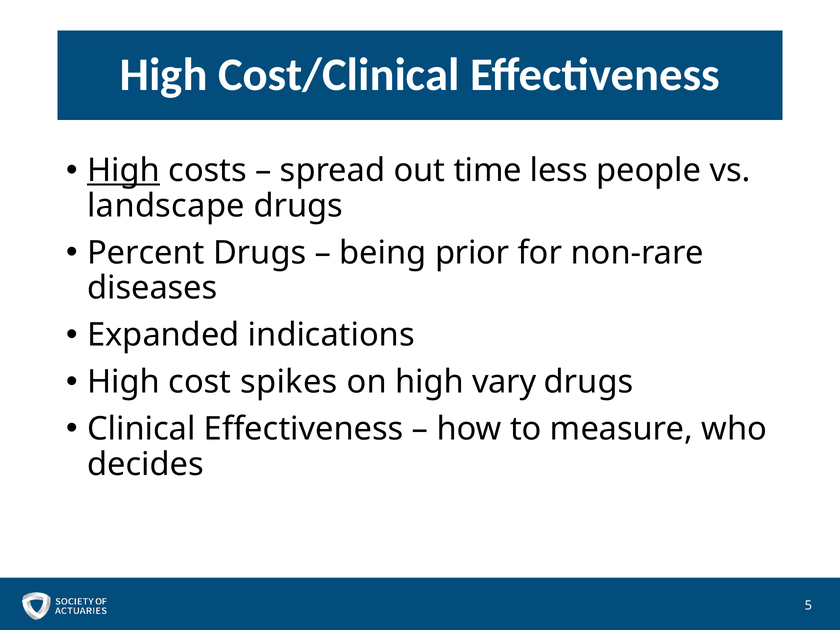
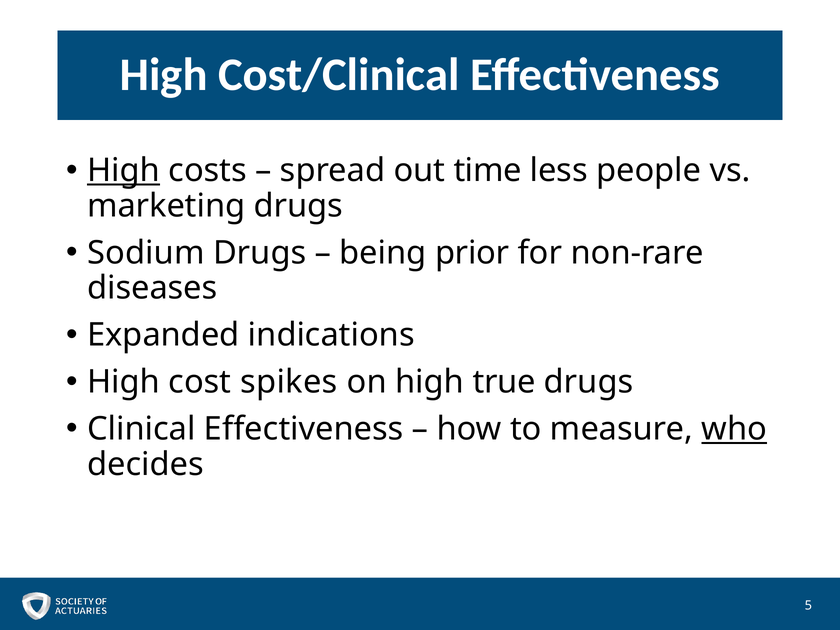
landscape: landscape -> marketing
Percent: Percent -> Sodium
vary: vary -> true
who underline: none -> present
